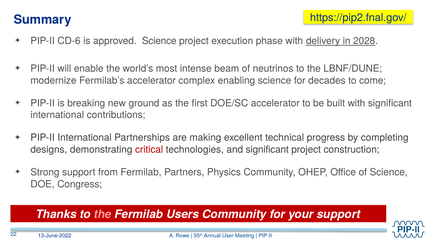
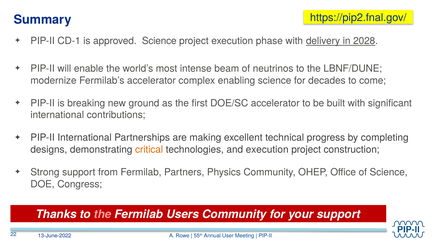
CD-6: CD-6 -> CD-1
critical colour: red -> orange
and significant: significant -> execution
